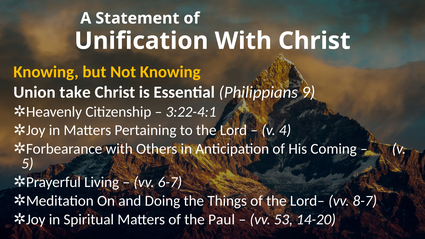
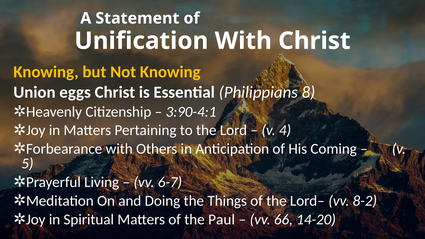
take: take -> eggs
9: 9 -> 8
3:22-4:1: 3:22-4:1 -> 3:90-4:1
8-7: 8-7 -> 8-2
53: 53 -> 66
